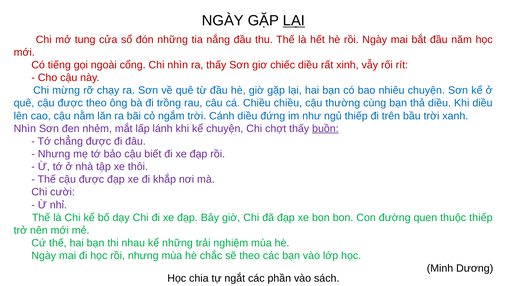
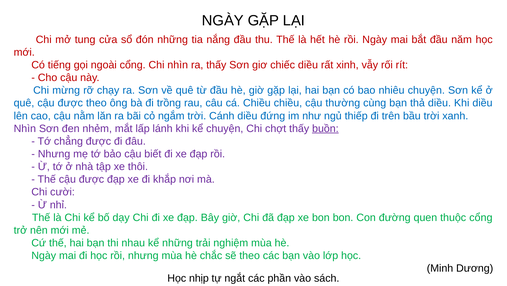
LẠI at (294, 21) underline: present -> none
thuộc thiếp: thiếp -> cổng
chia: chia -> nhịp
